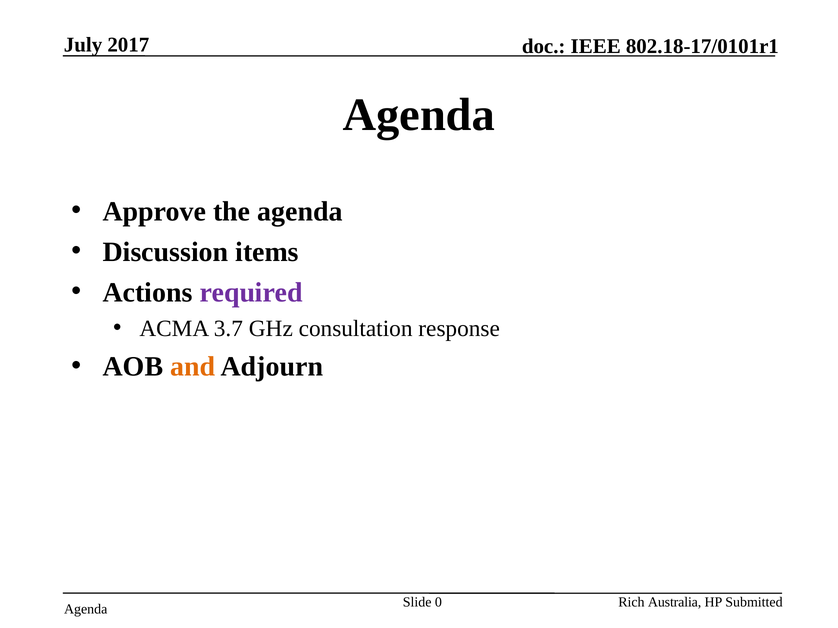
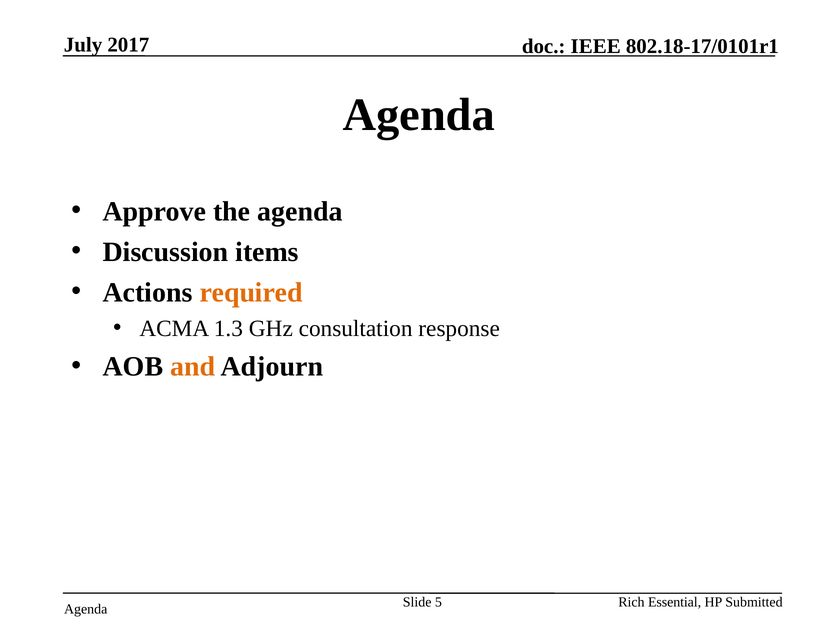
required colour: purple -> orange
3.7: 3.7 -> 1.3
0: 0 -> 5
Australia: Australia -> Essential
